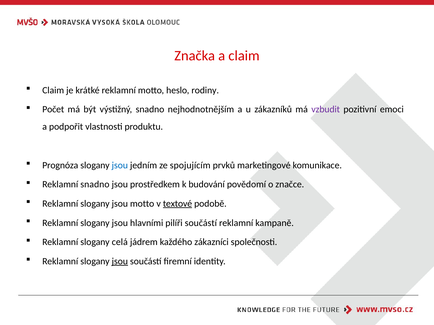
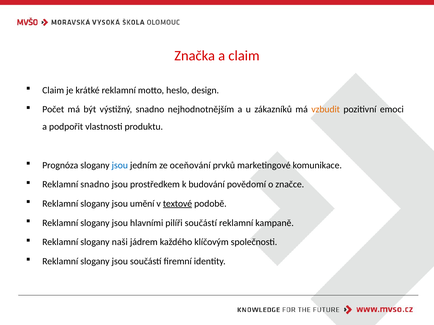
rodiny: rodiny -> design
vzbudit colour: purple -> orange
spojujícím: spojujícím -> oceňování
jsou motto: motto -> umění
celá: celá -> naši
zákazníci: zákazníci -> klíčovým
jsou at (120, 262) underline: present -> none
